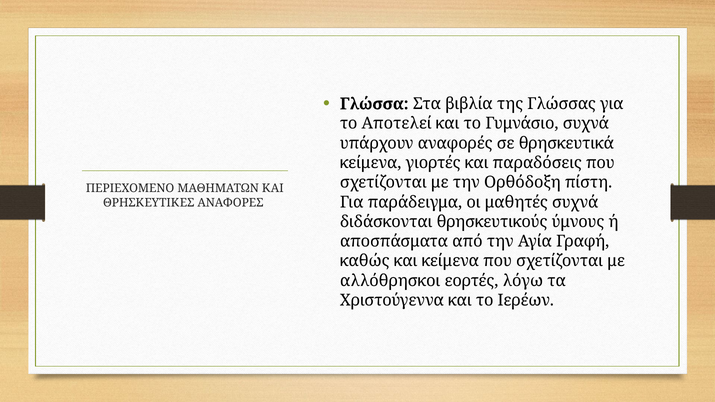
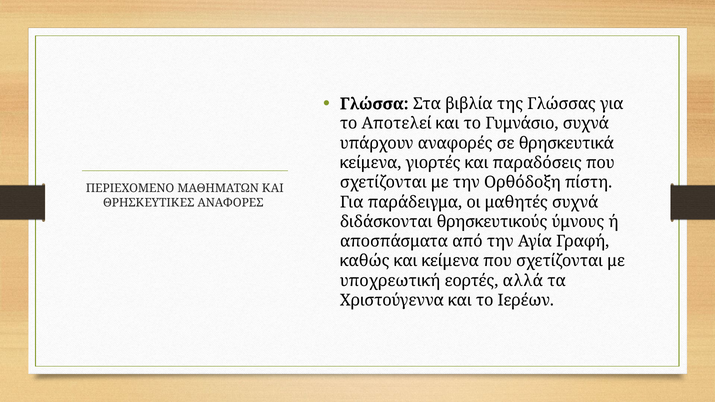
αλλόθρησκοι: αλλόθρησκοι -> υποχρεωτική
λόγω: λόγω -> αλλά
